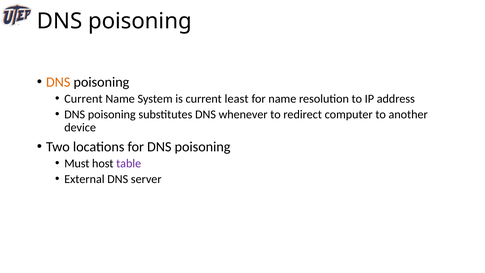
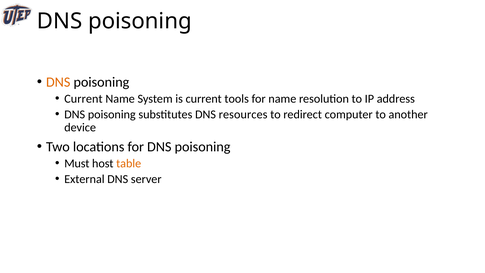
least: least -> tools
whenever: whenever -> resources
table colour: purple -> orange
